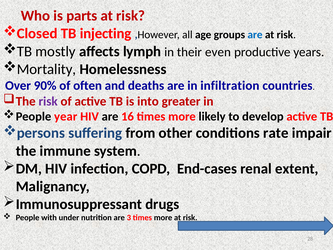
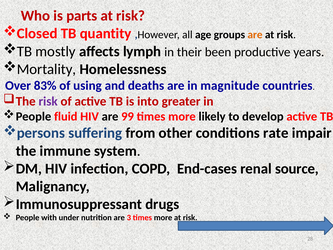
injecting: injecting -> quantity
are at (255, 35) colour: blue -> orange
even: even -> been
90%: 90% -> 83%
often: often -> using
infiltration: infiltration -> magnitude
year: year -> fluid
16: 16 -> 99
extent: extent -> source
